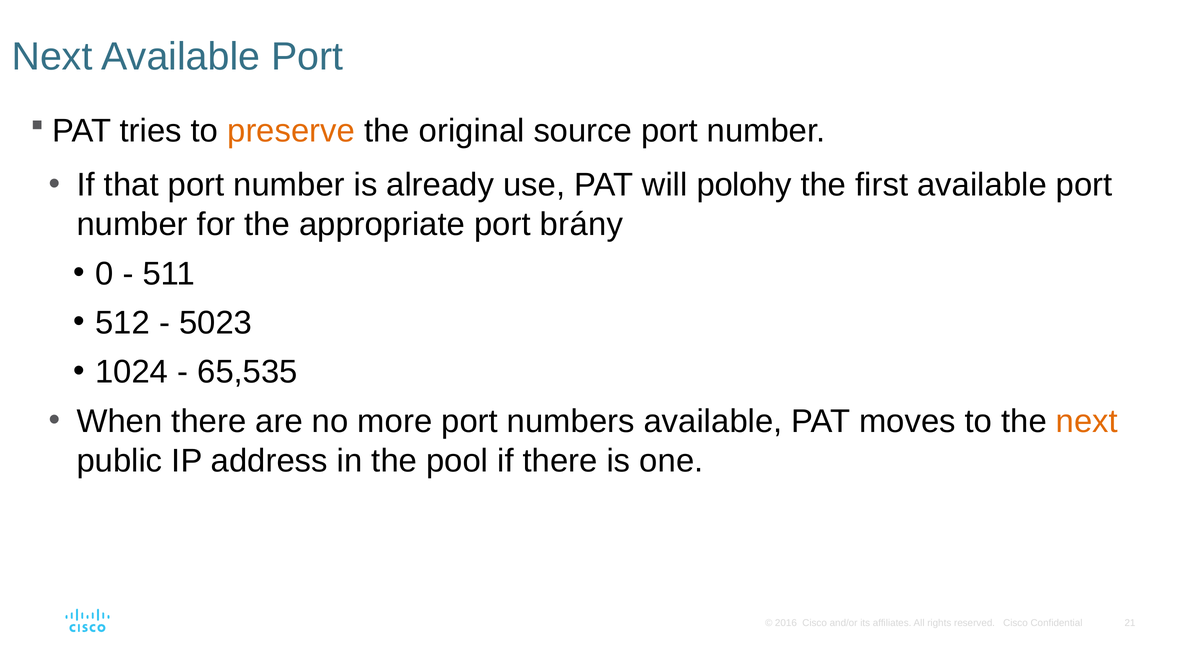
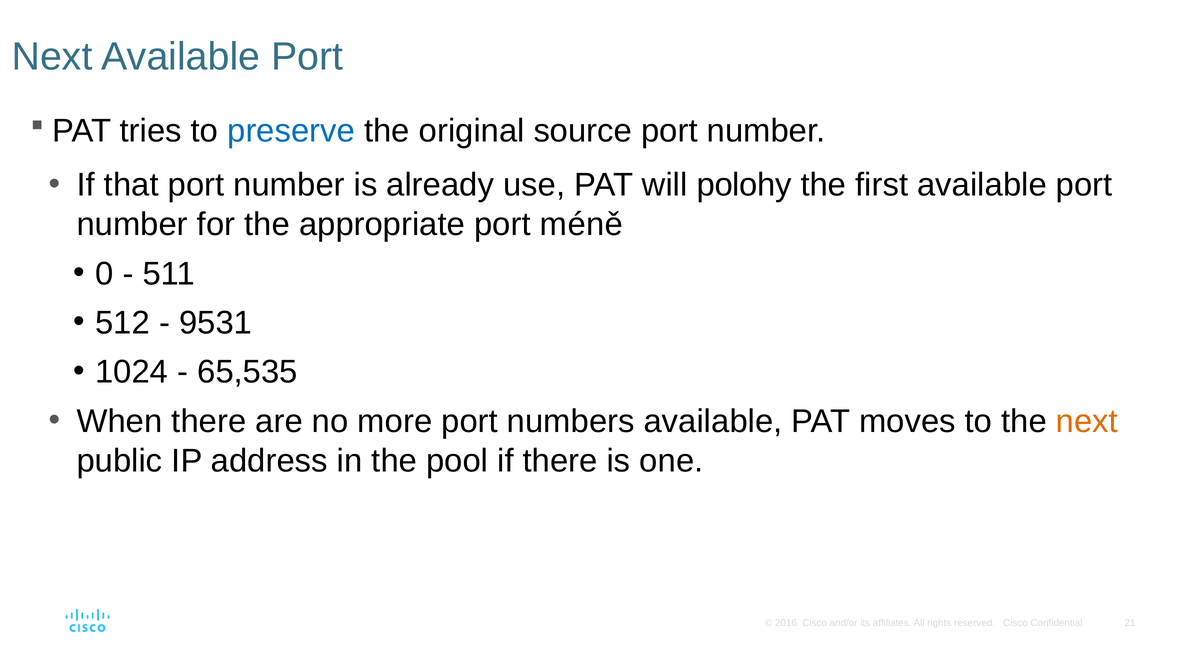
preserve colour: orange -> blue
brány: brány -> méně
5023: 5023 -> 9531
